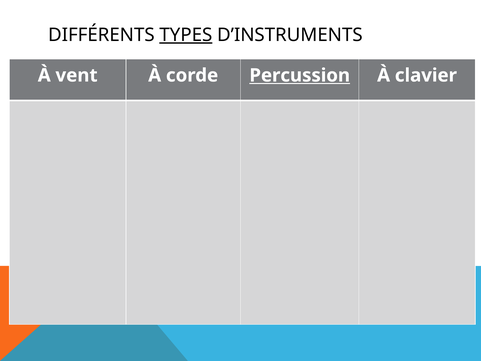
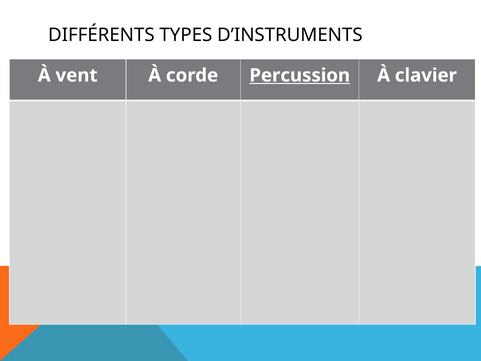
TYPES underline: present -> none
